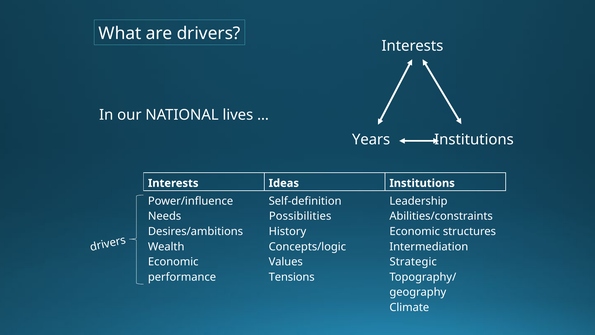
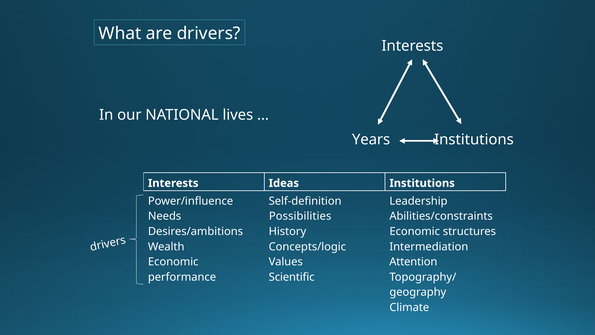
Strategic: Strategic -> Attention
Tensions: Tensions -> Scientific
